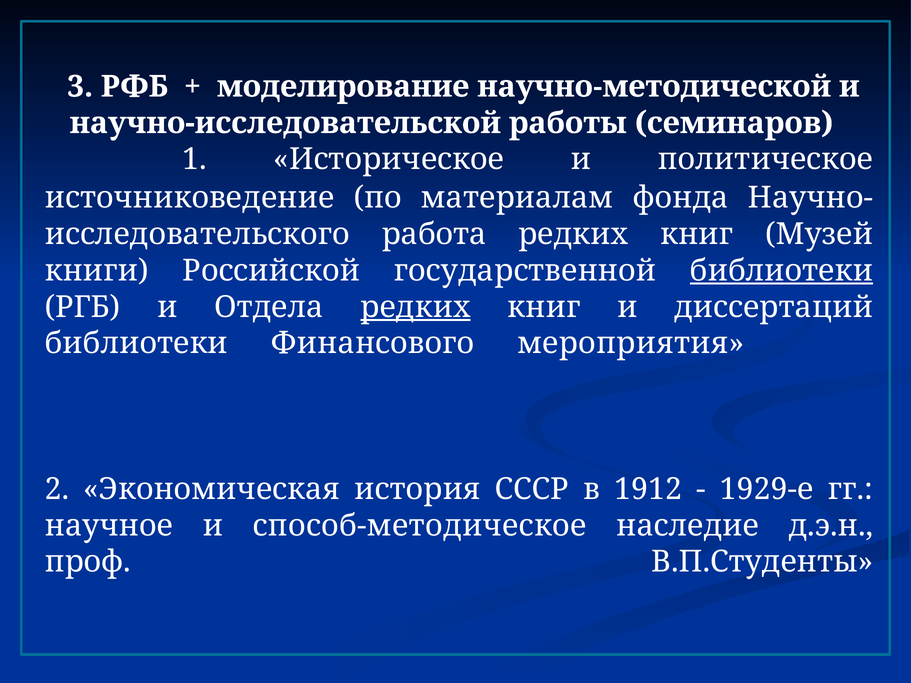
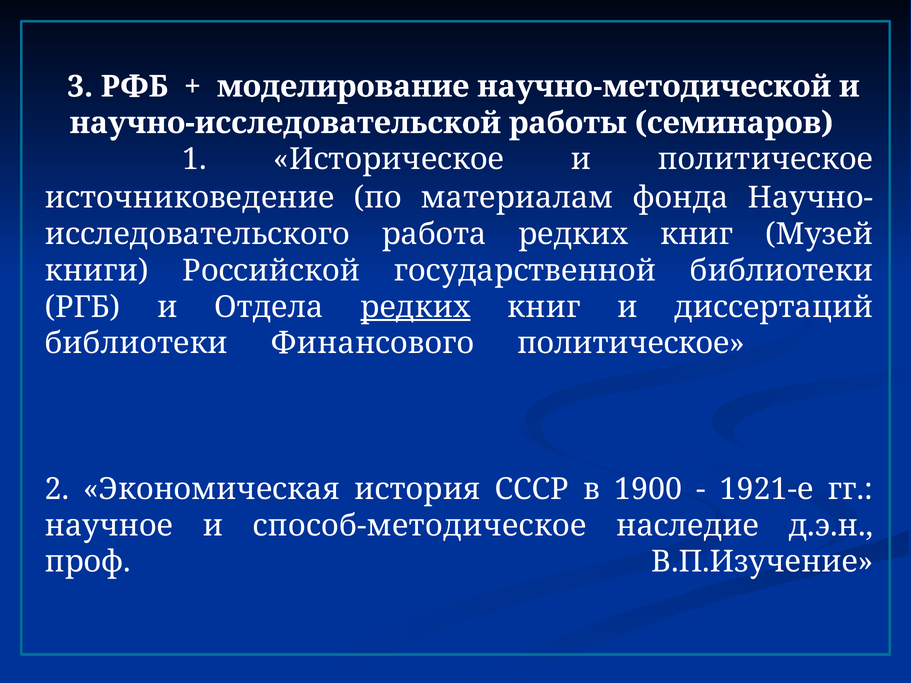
библиотеки at (782, 271) underline: present -> none
Финансового мероприятия: мероприятия -> политическое
1912: 1912 -> 1900
1929-е: 1929-е -> 1921-е
В.П.Студенты: В.П.Студенты -> В.П.Изучение
